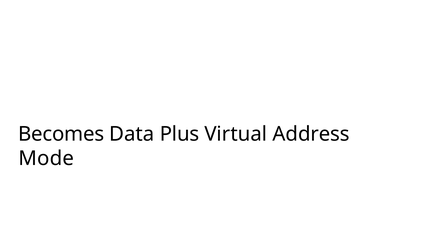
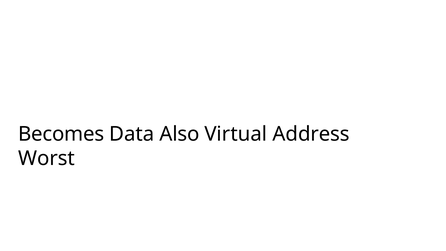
Plus: Plus -> Also
Mode: Mode -> Worst
